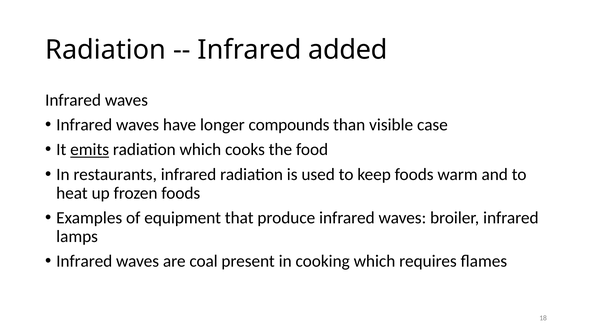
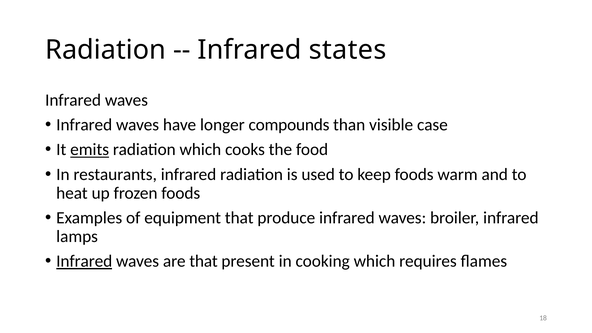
added: added -> states
Infrared at (84, 261) underline: none -> present
are coal: coal -> that
